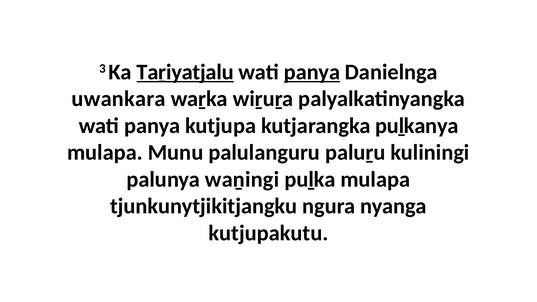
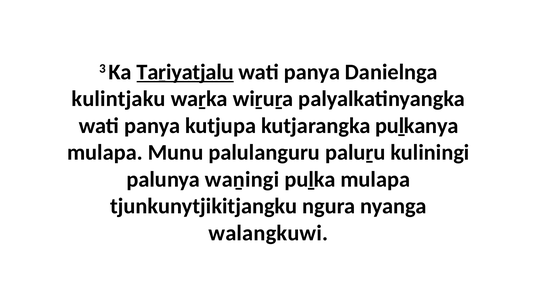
panya at (312, 72) underline: present -> none
uwankara: uwankara -> kulintjaku
kutjupakutu: kutjupakutu -> walangkuwi
